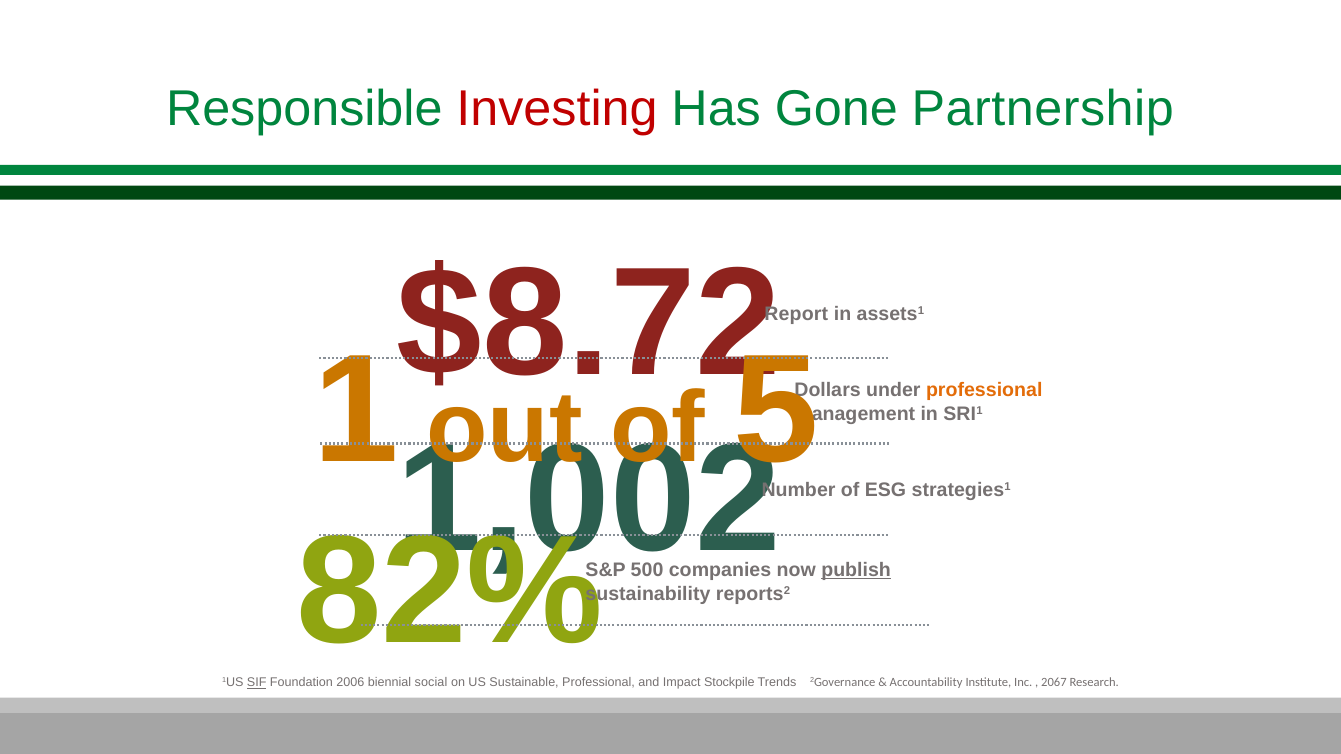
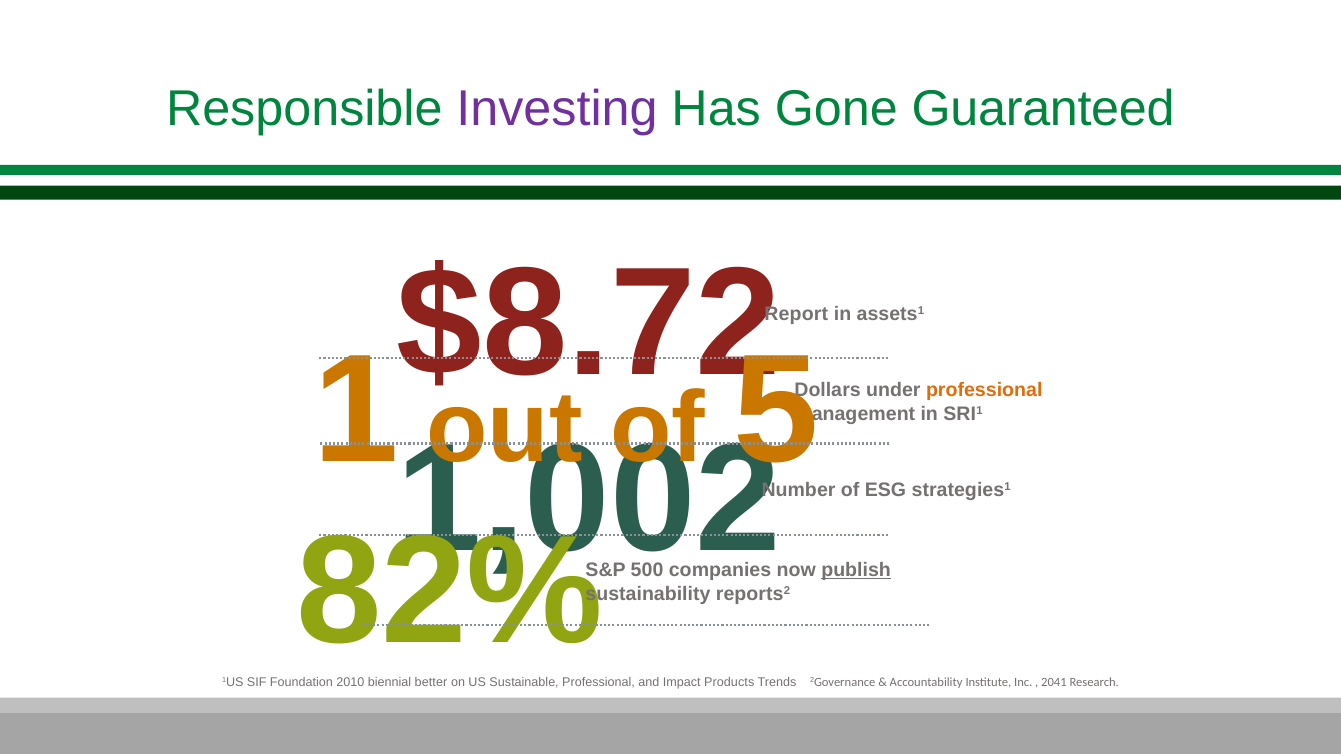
Investing colour: red -> purple
Partnership: Partnership -> Guaranteed
SIF underline: present -> none
2006: 2006 -> 2010
social: social -> better
Stockpile: Stockpile -> Products
2067: 2067 -> 2041
